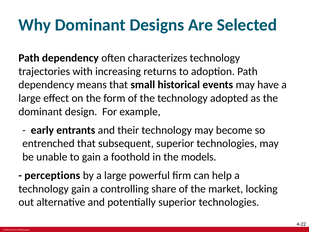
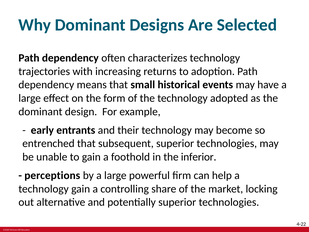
models: models -> inferior
